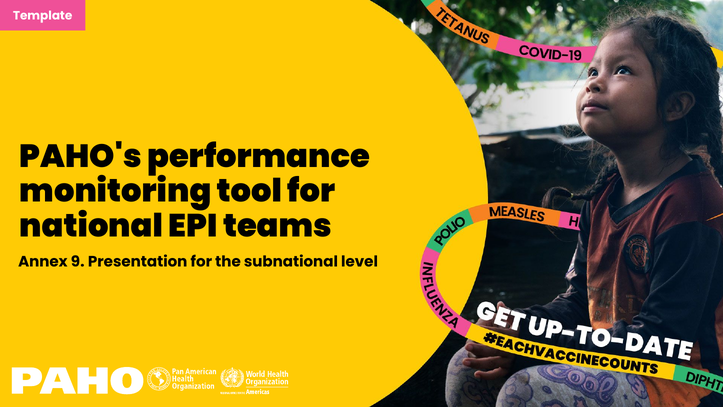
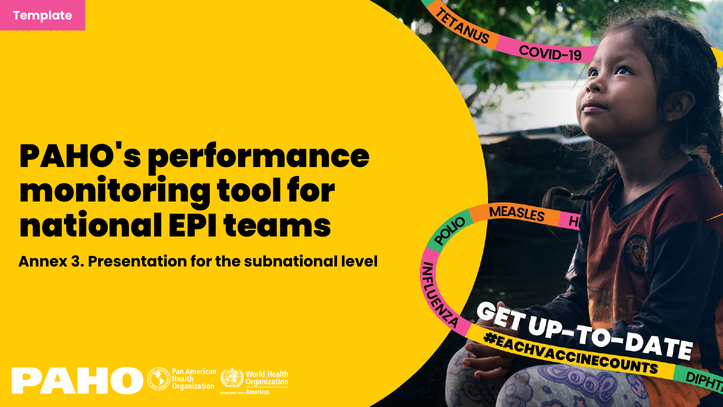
9: 9 -> 3
